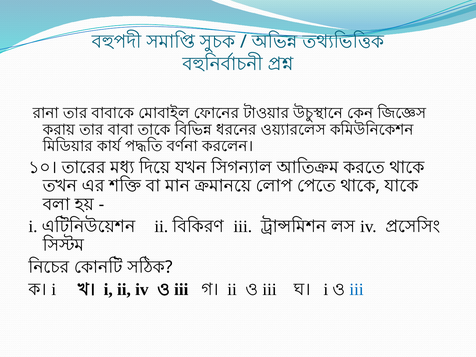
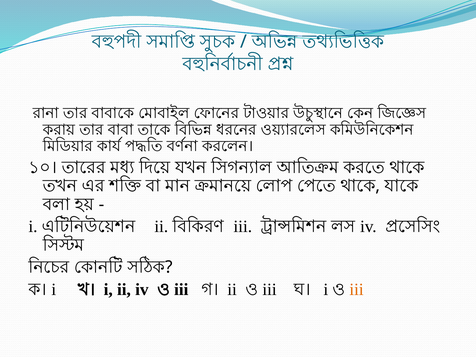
iii at (357, 289) colour: blue -> orange
